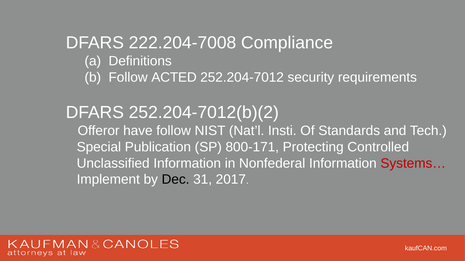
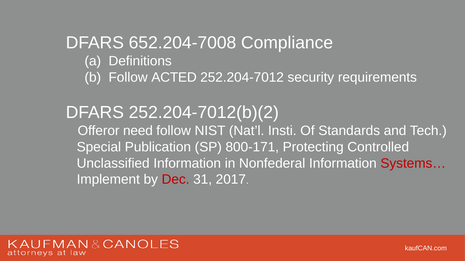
222.204-7008: 222.204-7008 -> 652.204-7008
have: have -> need
Dec colour: black -> red
